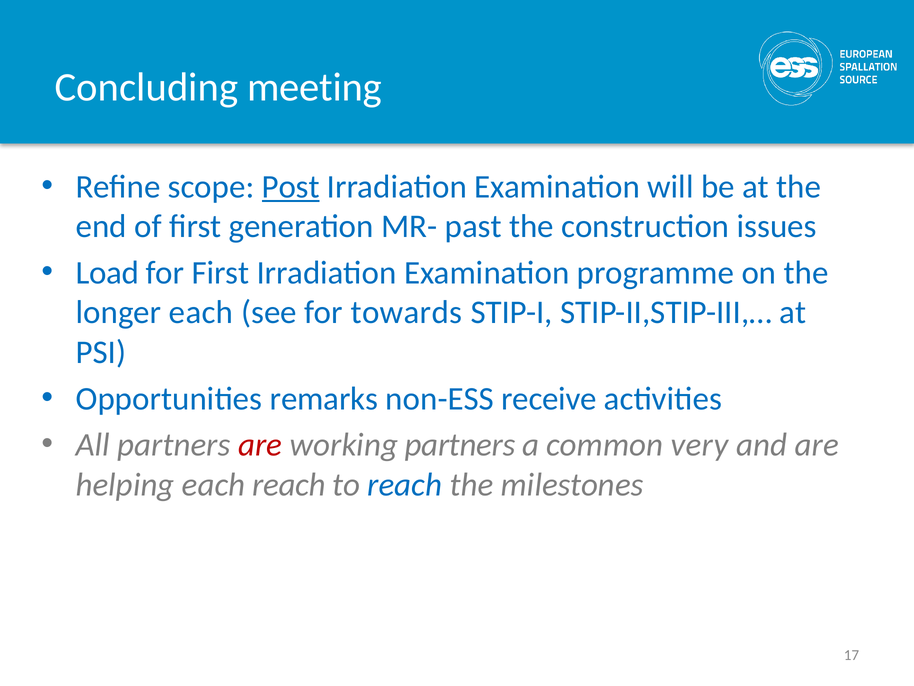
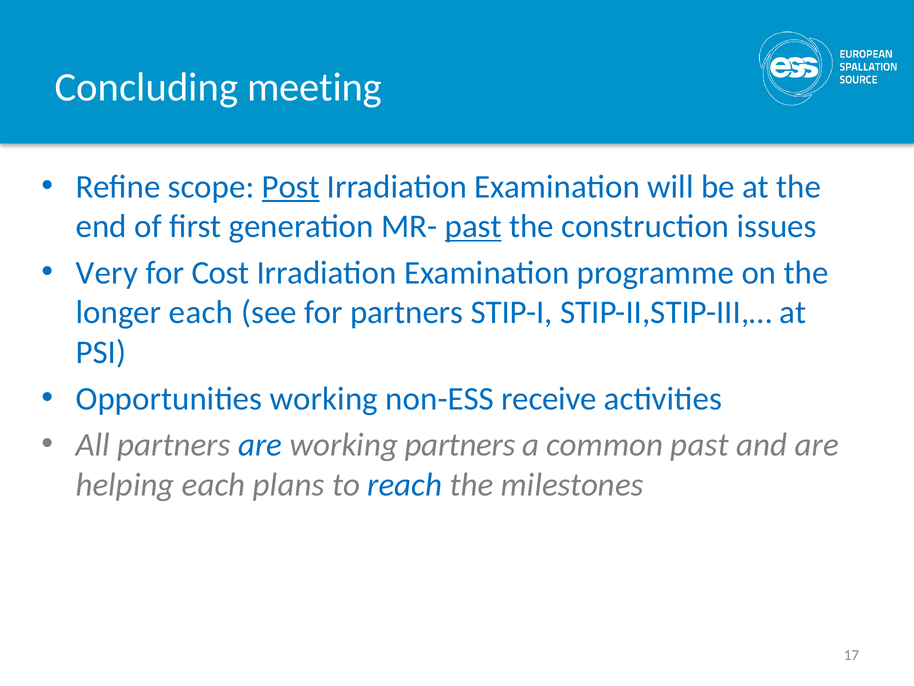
past at (473, 226) underline: none -> present
Load: Load -> Very
for First: First -> Cost
for towards: towards -> partners
Opportunities remarks: remarks -> working
are at (260, 445) colour: red -> blue
common very: very -> past
each reach: reach -> plans
